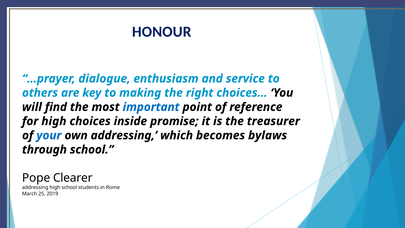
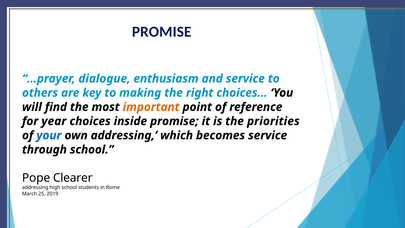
HONOUR at (162, 32): HONOUR -> PROMISE
important colour: blue -> orange
for high: high -> year
treasurer: treasurer -> priorities
becomes bylaws: bylaws -> service
